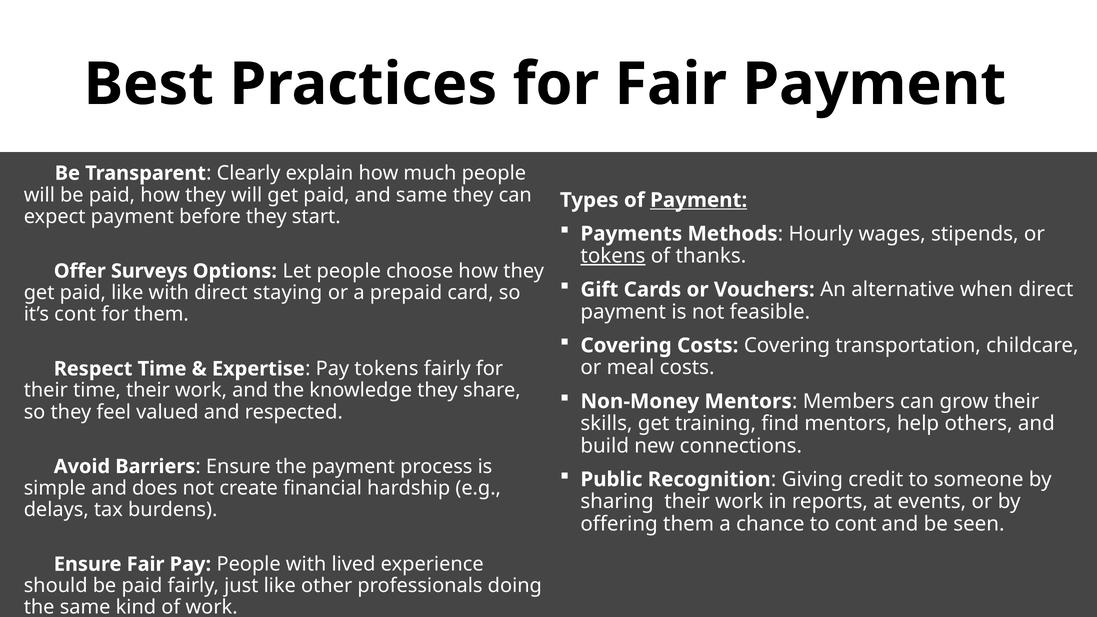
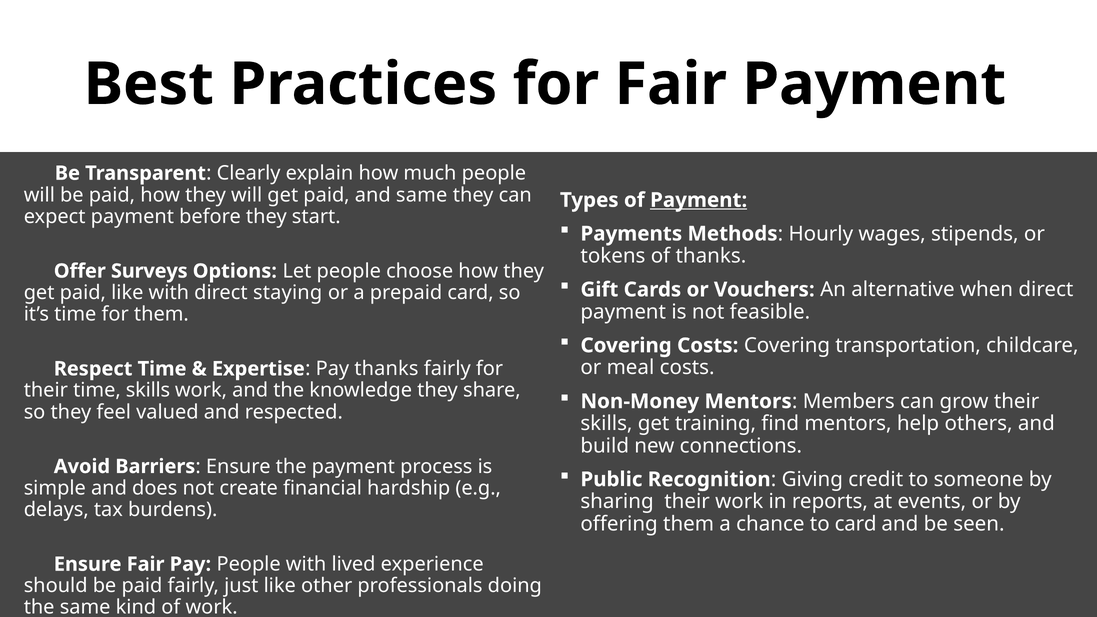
tokens at (613, 256) underline: present -> none
it’s cont: cont -> time
Pay tokens: tokens -> thanks
time their: their -> skills
to cont: cont -> card
